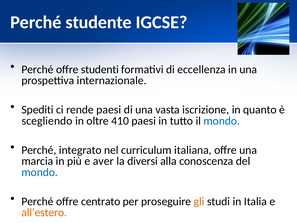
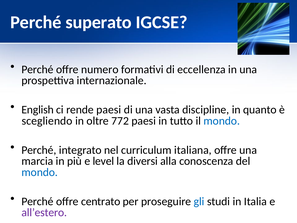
studente: studente -> superato
studenti: studenti -> numero
Spediti: Spediti -> English
iscrizione: iscrizione -> discipline
410: 410 -> 772
aver: aver -> level
gli colour: orange -> blue
all’estero colour: orange -> purple
